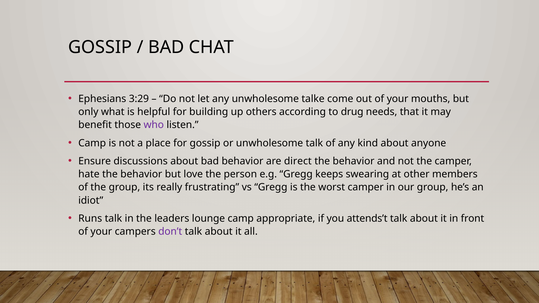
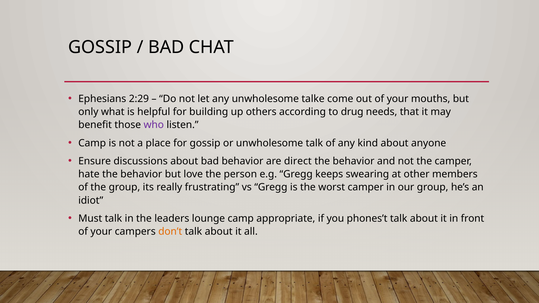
3:29: 3:29 -> 2:29
Runs: Runs -> Must
attends’t: attends’t -> phones’t
don’t colour: purple -> orange
